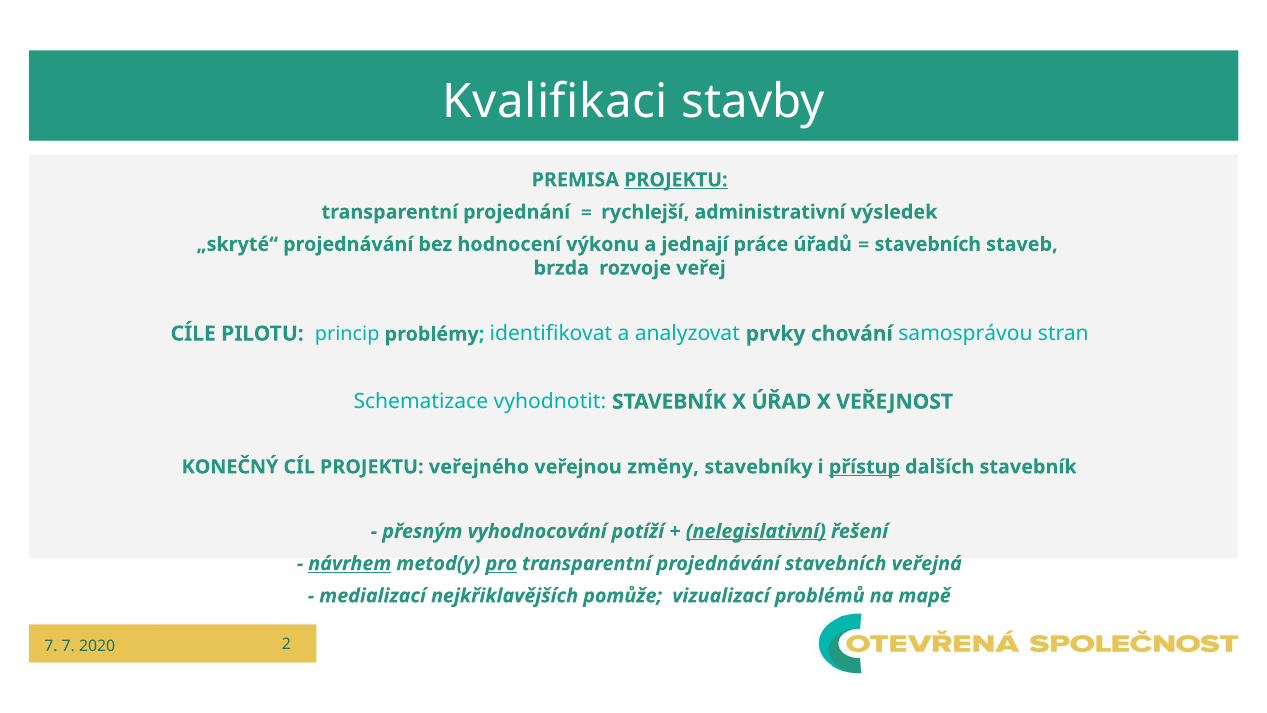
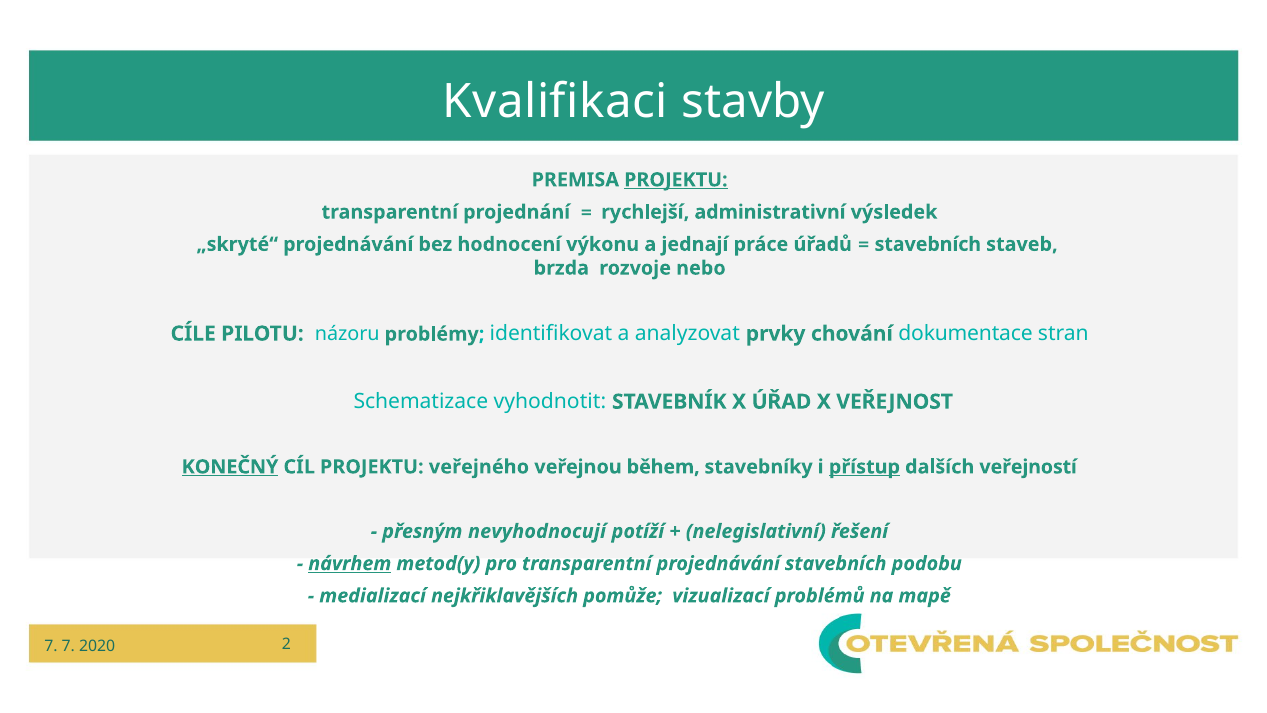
veřej: veřej -> nebo
princip: princip -> názoru
samosprávou: samosprávou -> dokumentace
KONEČNÝ underline: none -> present
změny: změny -> během
dalších stavebník: stavebník -> veřejností
vyhodnocování: vyhodnocování -> nevyhodnocují
nelegislativní underline: present -> none
pro underline: present -> none
veřejná: veřejná -> podobu
